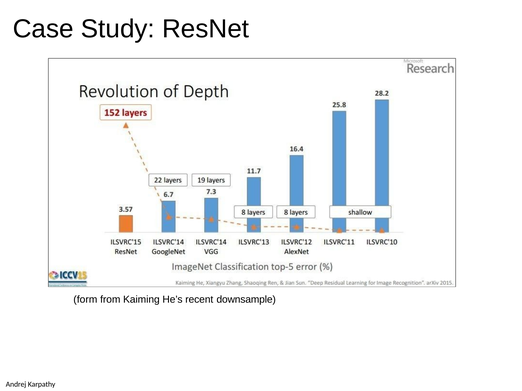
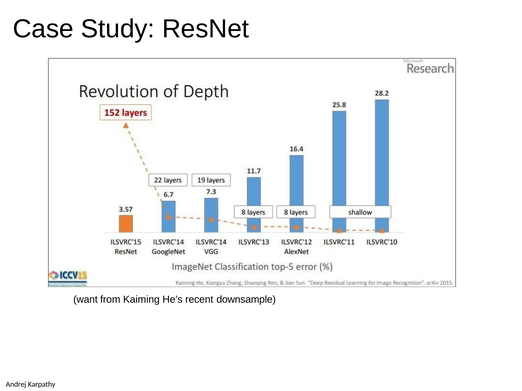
form: form -> want
